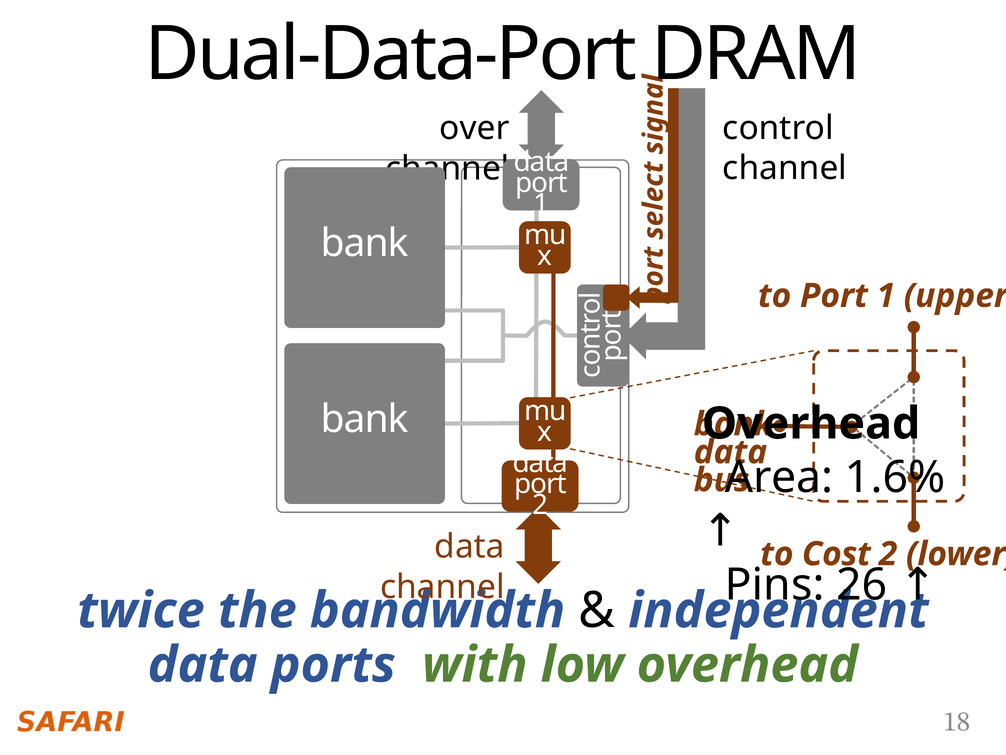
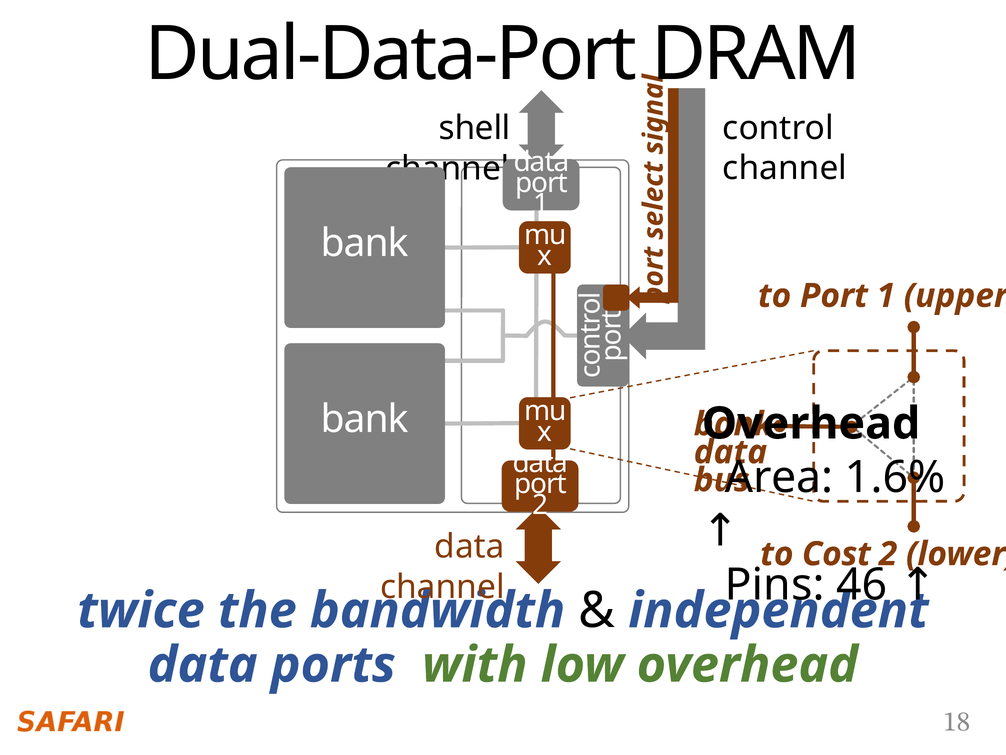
over: over -> shell
26: 26 -> 46
